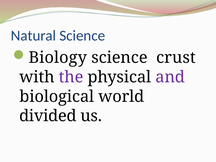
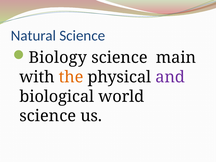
crust: crust -> main
the colour: purple -> orange
divided at (48, 116): divided -> science
